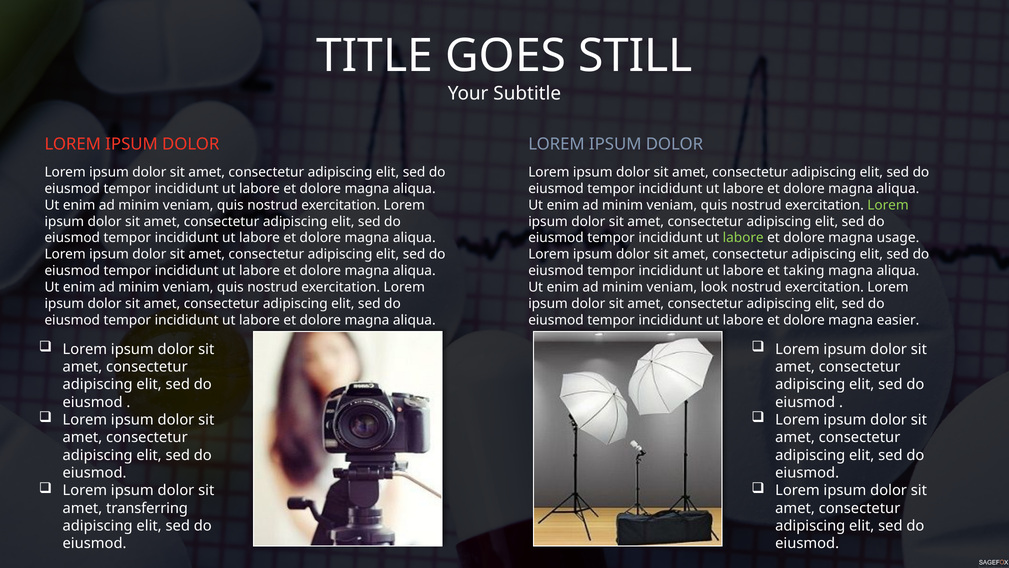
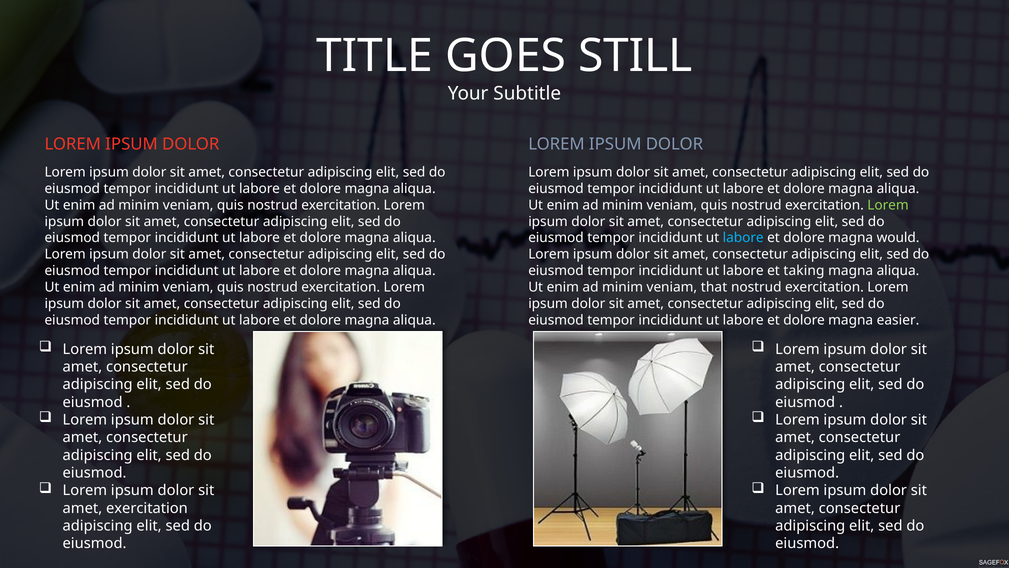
labore at (743, 238) colour: light green -> light blue
usage: usage -> would
look: look -> that
amet transferring: transferring -> exercitation
